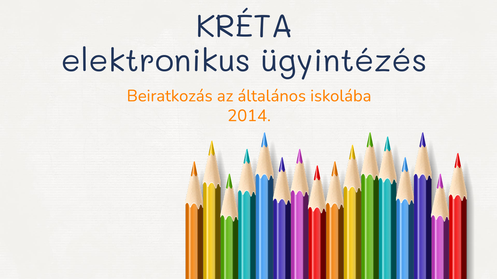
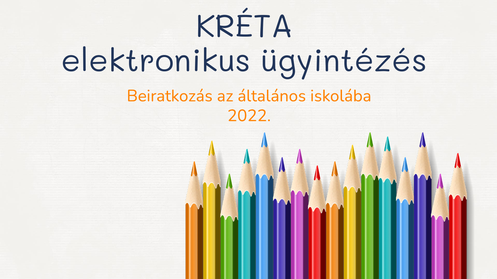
2014: 2014 -> 2022
